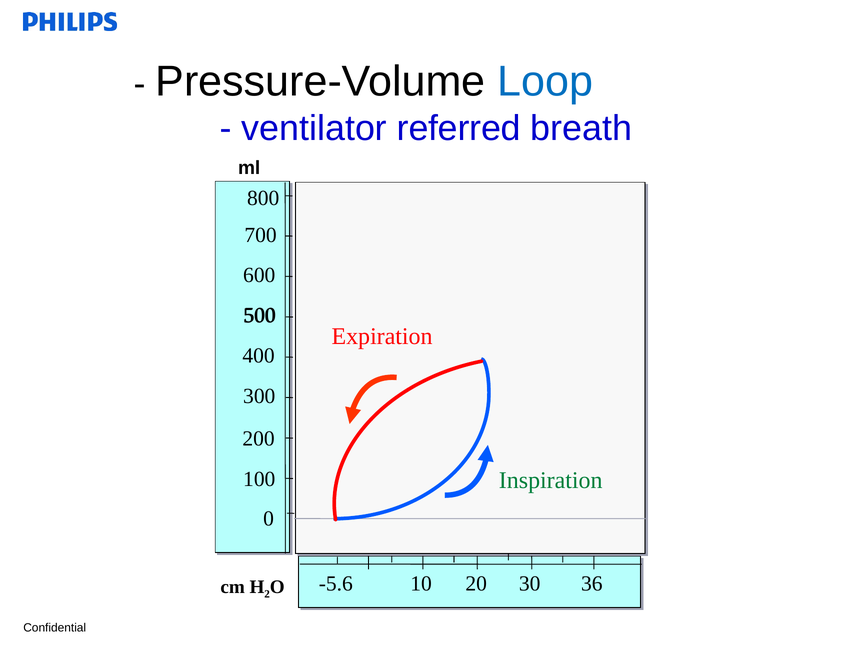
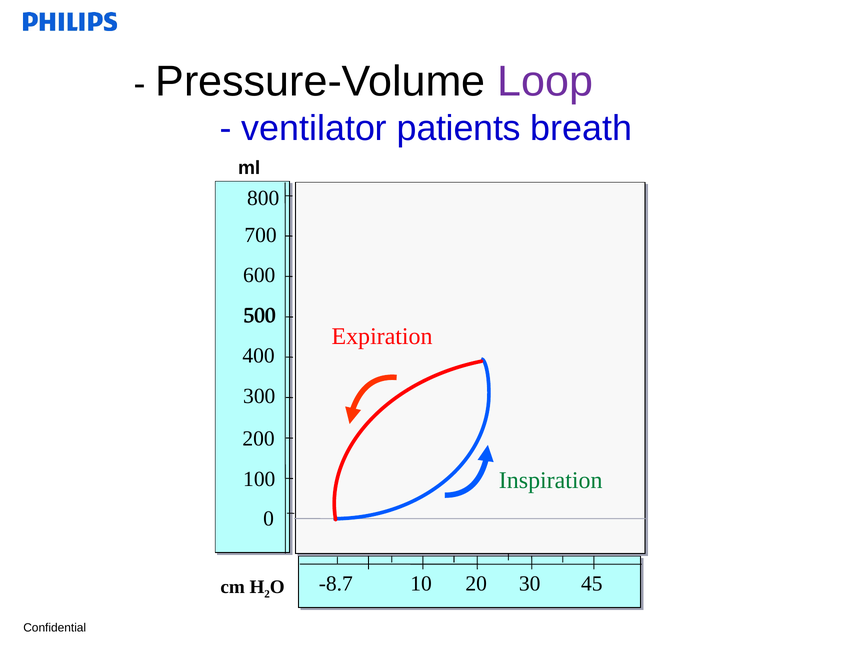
Loop colour: blue -> purple
referred: referred -> patients
-5.6: -5.6 -> -8.7
36: 36 -> 45
